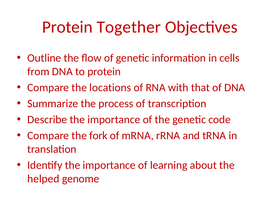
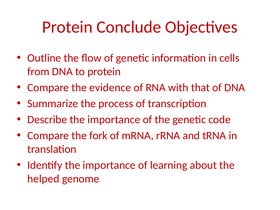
Together: Together -> Conclude
locations: locations -> evidence
